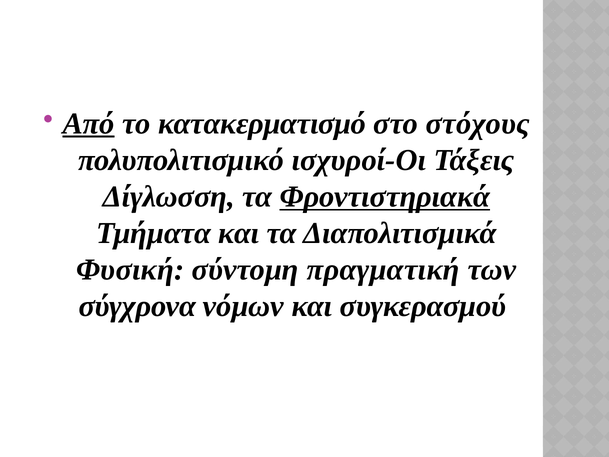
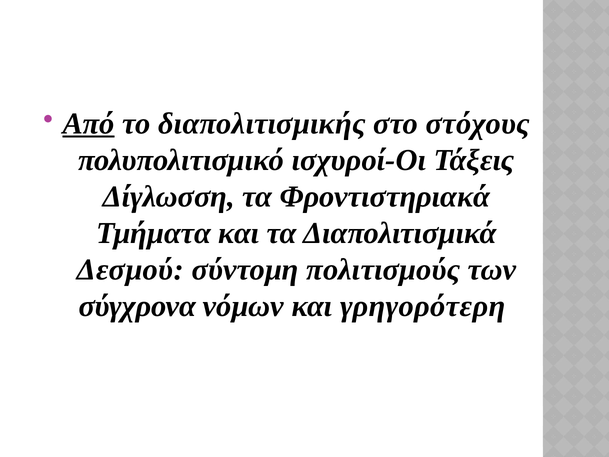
κατακερματισμό: κατακερματισμό -> διαπολιτισμικής
Φροντιστηριακά underline: present -> none
Φυσική: Φυσική -> Δεσμού
πραγματική: πραγματική -> πολιτισμούς
συγκερασμού: συγκερασμού -> γρηγορότερη
